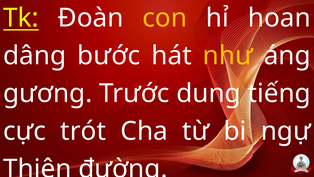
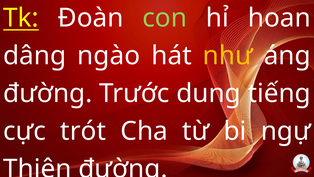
con colour: yellow -> light green
bước: bước -> ngào
gương at (48, 93): gương -> đường
